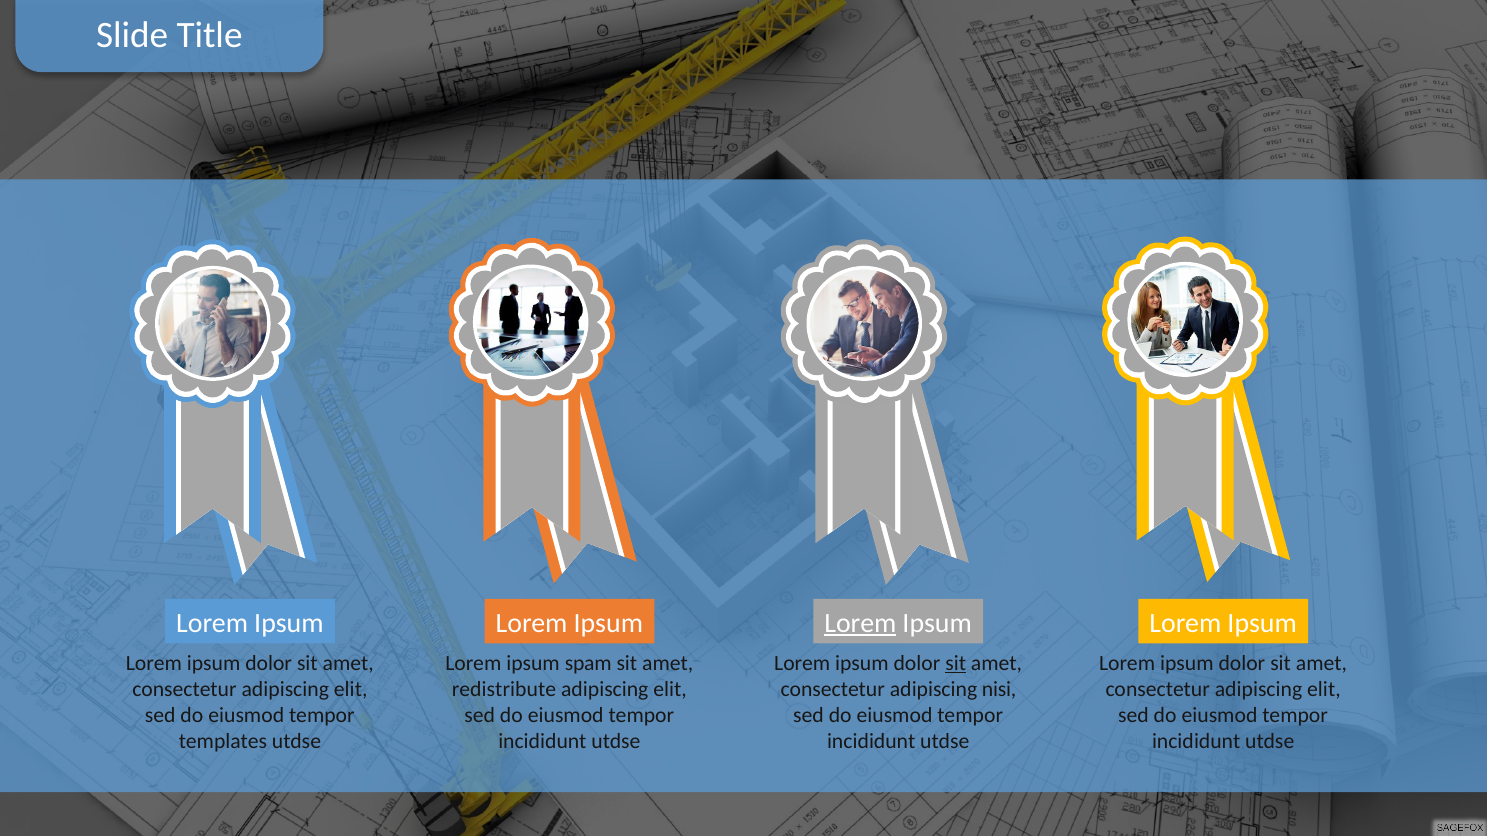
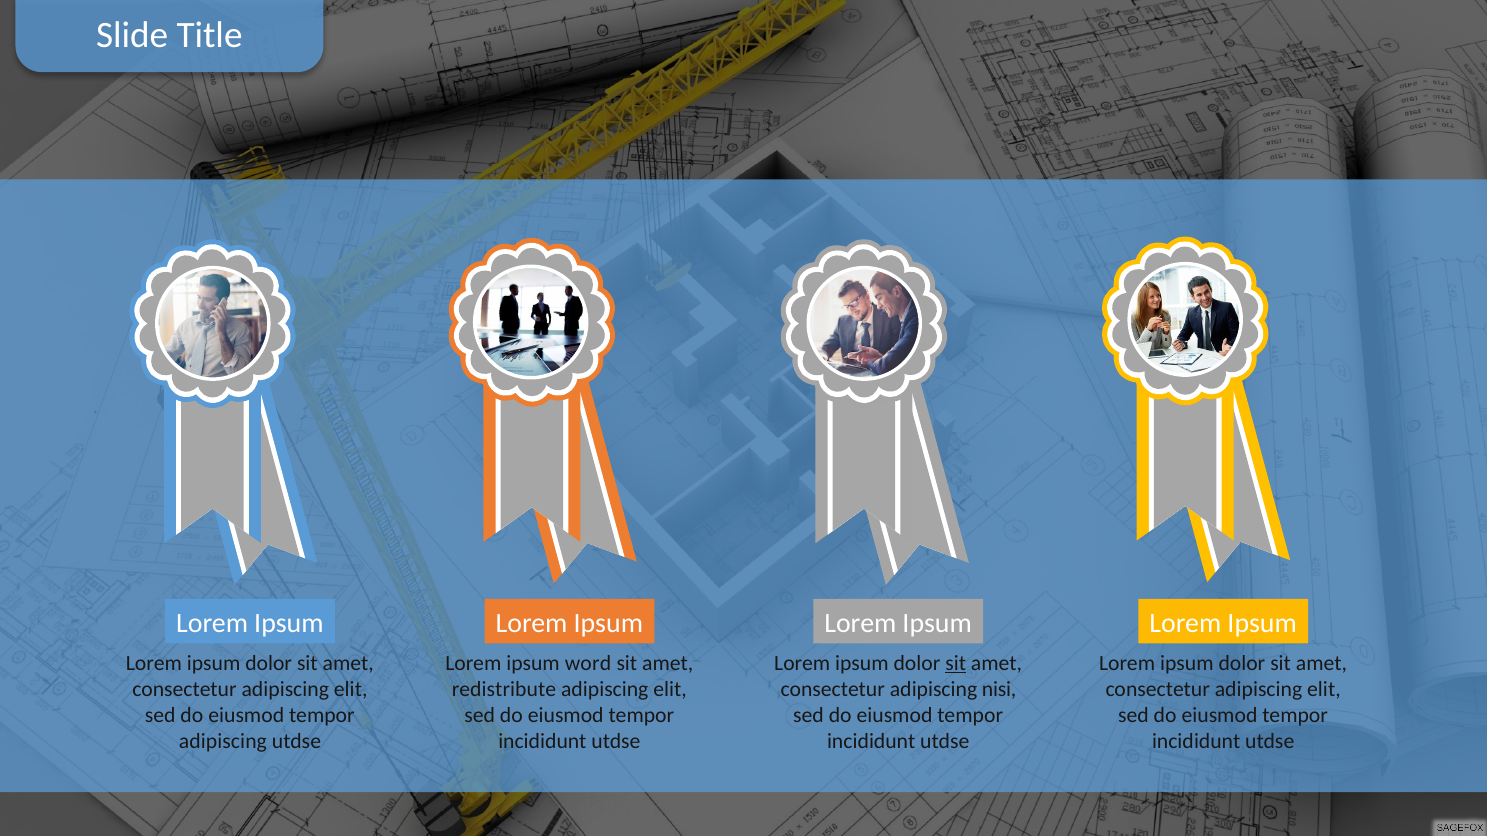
Lorem at (860, 623) underline: present -> none
spam: spam -> word
templates at (223, 742): templates -> adipiscing
